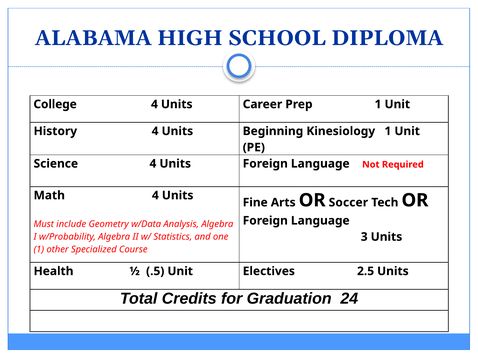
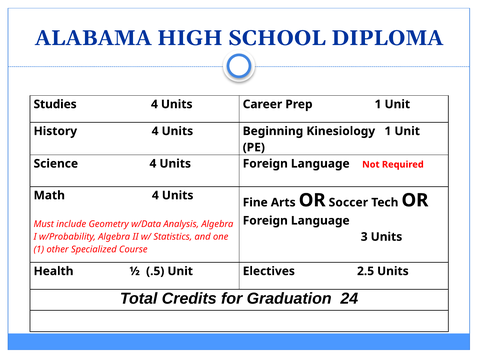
College: College -> Studies
